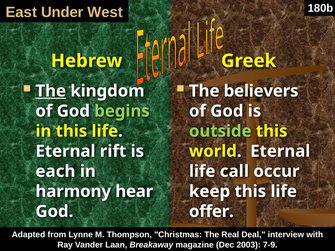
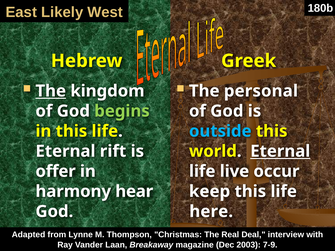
Under: Under -> Likely
believers: believers -> personal
outside colour: light green -> light blue
Eternal at (280, 151) underline: none -> present
each: each -> offer
call: call -> live
offer: offer -> here
